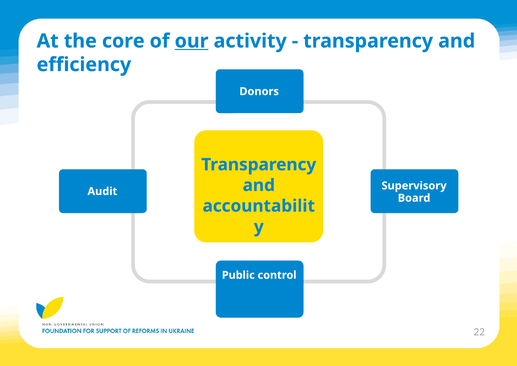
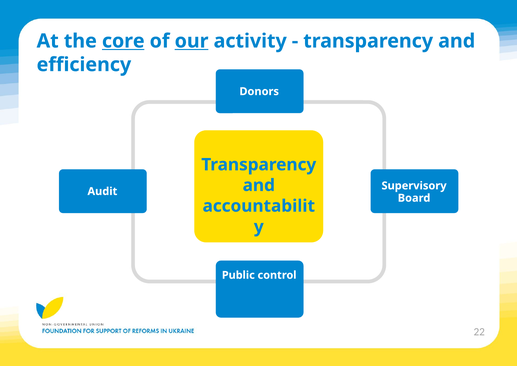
core underline: none -> present
